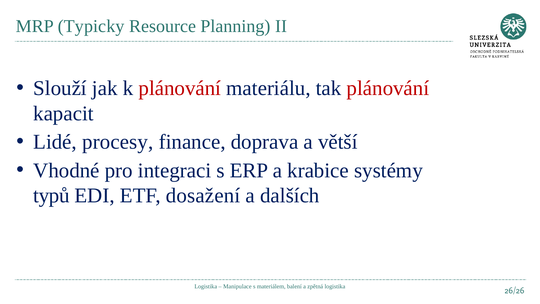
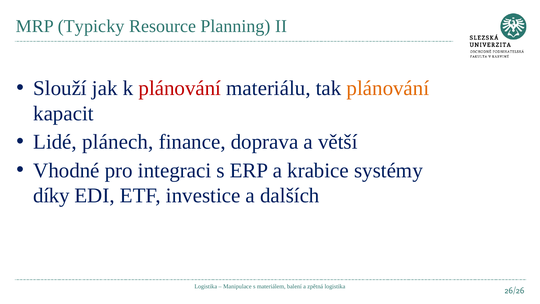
plánování at (388, 88) colour: red -> orange
procesy: procesy -> plánech
typů: typů -> díky
dosažení: dosažení -> investice
